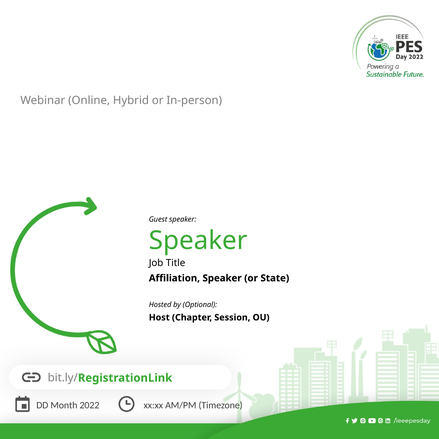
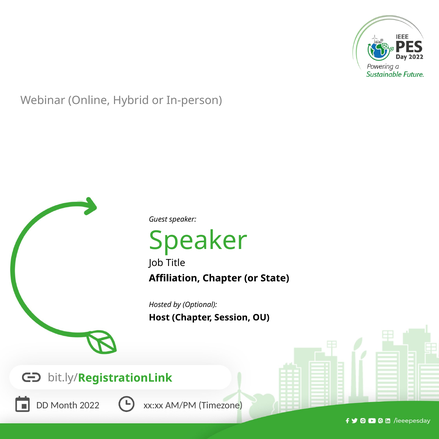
Affiliation Speaker: Speaker -> Chapter
